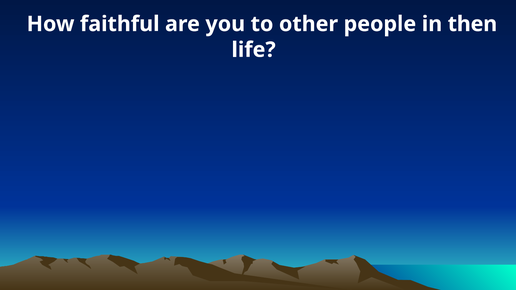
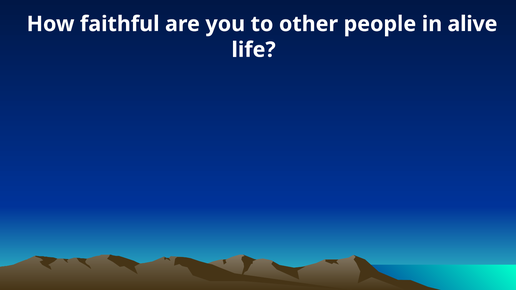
then: then -> alive
